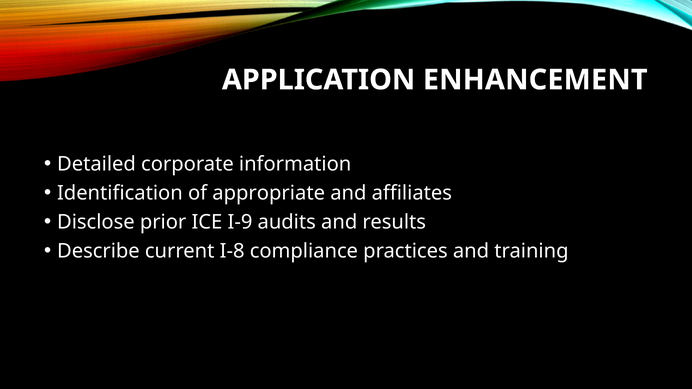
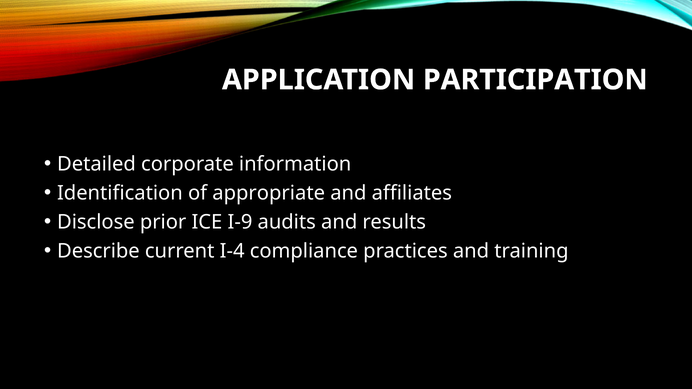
ENHANCEMENT: ENHANCEMENT -> PARTICIPATION
I-8: I-8 -> I-4
